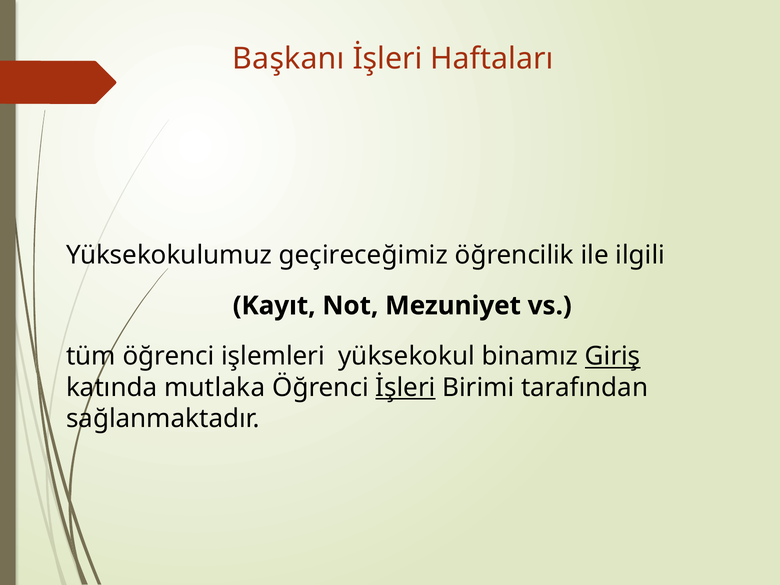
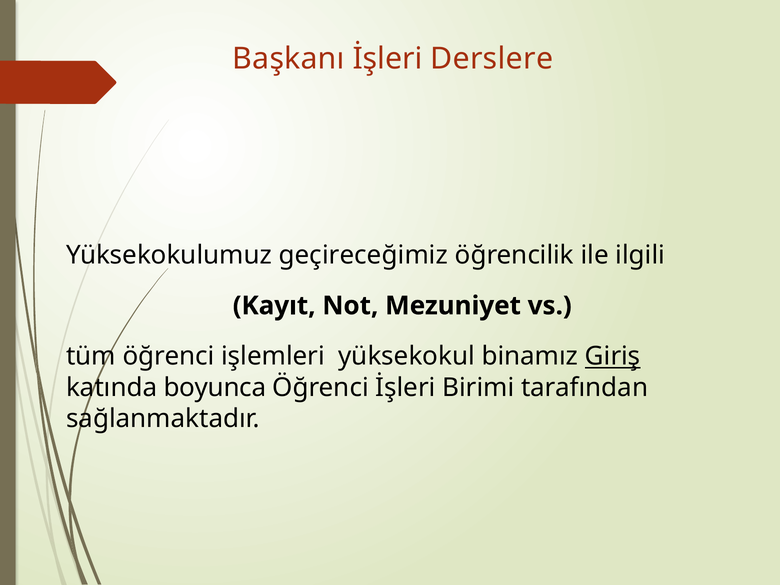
Haftaları: Haftaları -> Derslere
mutlaka: mutlaka -> boyunca
İşleri at (405, 388) underline: present -> none
